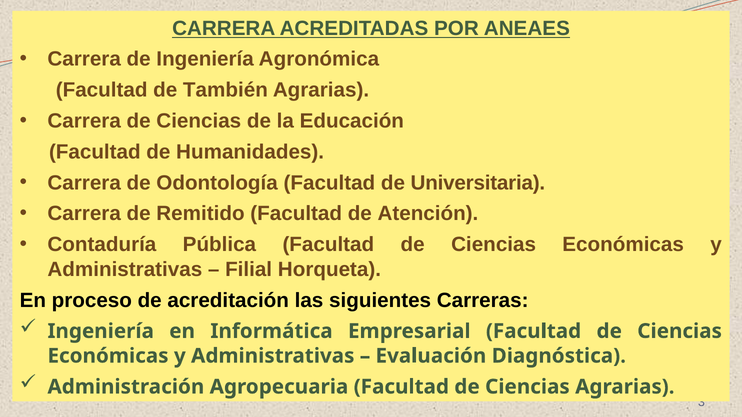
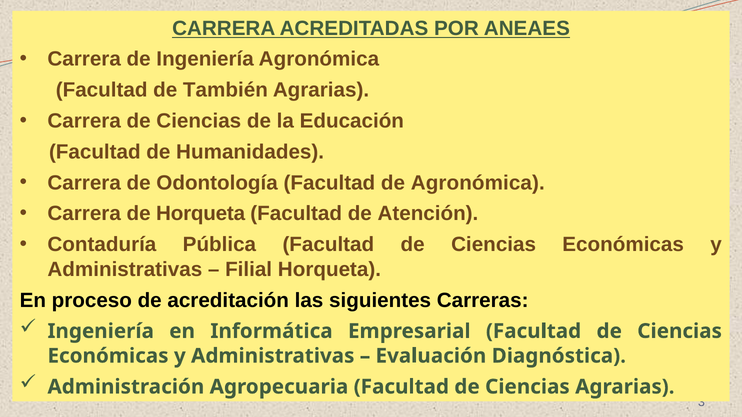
de Universitaria: Universitaria -> Agronómica
de Remitido: Remitido -> Horqueta
